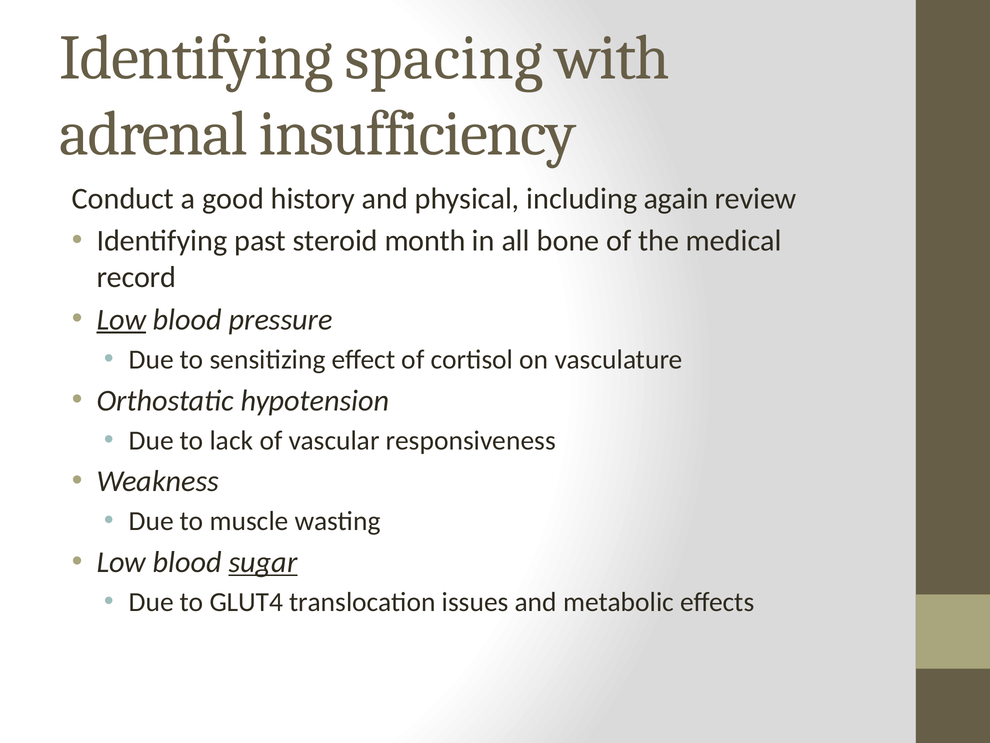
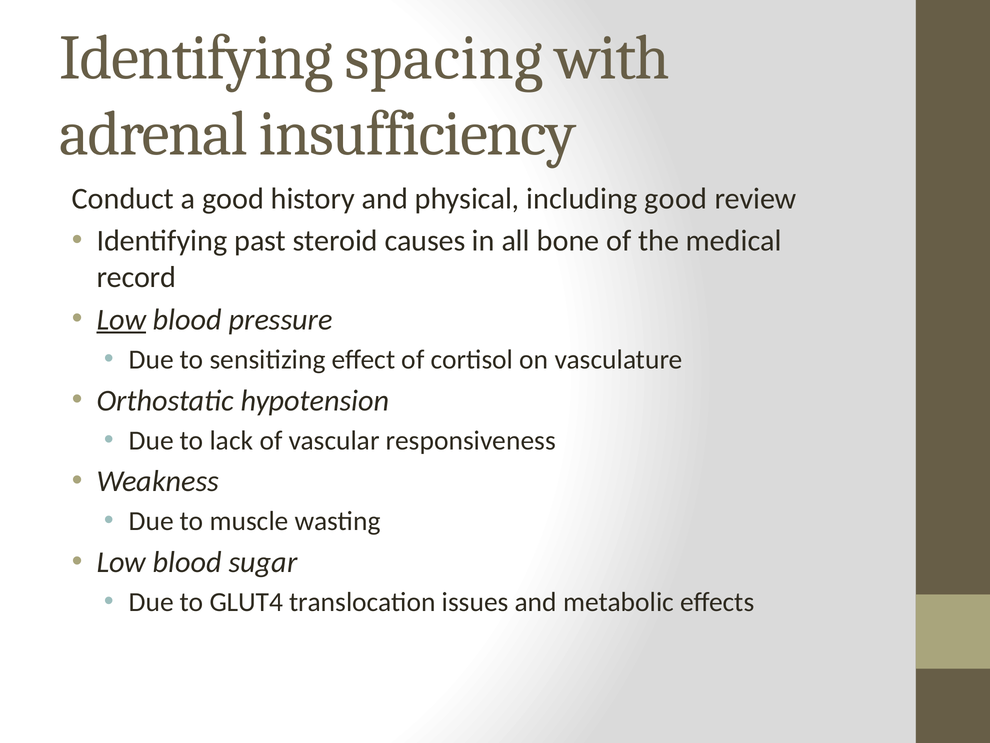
including again: again -> good
month: month -> causes
sugar underline: present -> none
